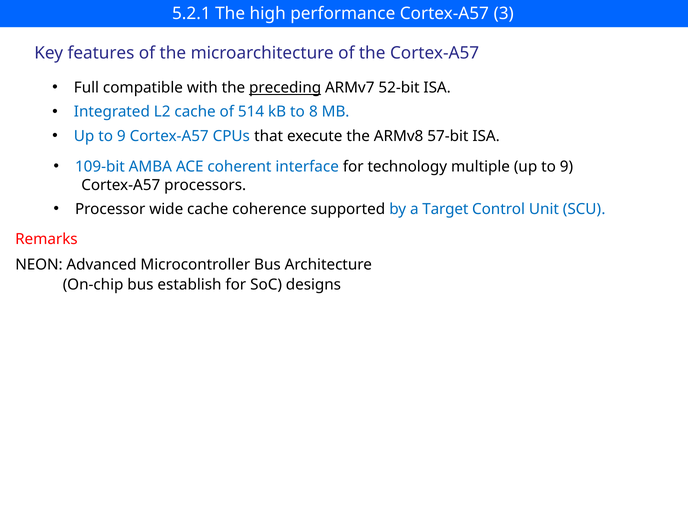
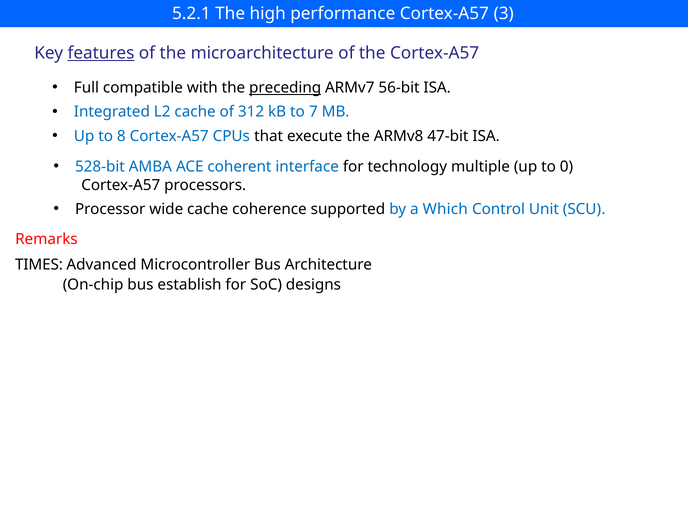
features underline: none -> present
52-bit: 52-bit -> 56-bit
514: 514 -> 312
8: 8 -> 7
9 at (121, 136): 9 -> 8
57-bit: 57-bit -> 47-bit
109-bit: 109-bit -> 528-bit
multiple up to 9: 9 -> 0
Target: Target -> Which
NEON: NEON -> TIMES
